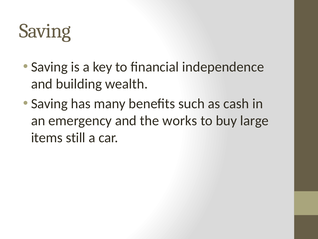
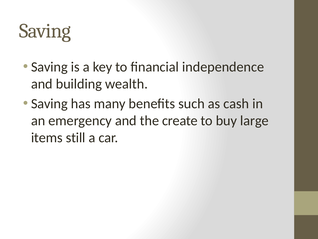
works: works -> create
